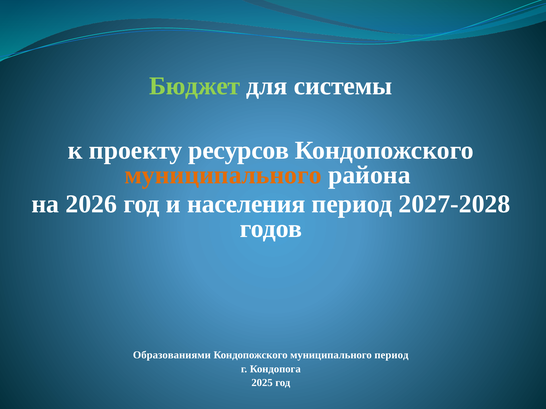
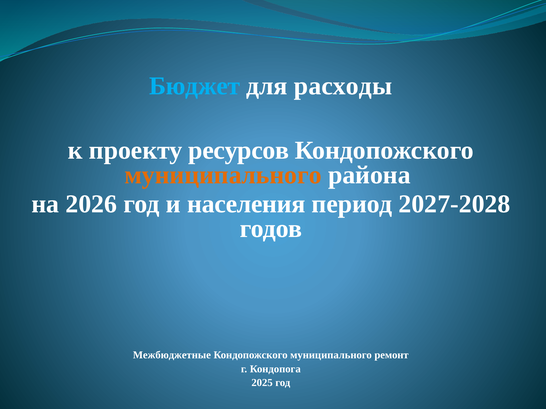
Бюджет colour: light green -> light blue
системы: системы -> расходы
Образованиями: Образованиями -> Межбюджетные
муниципального период: период -> ремонт
